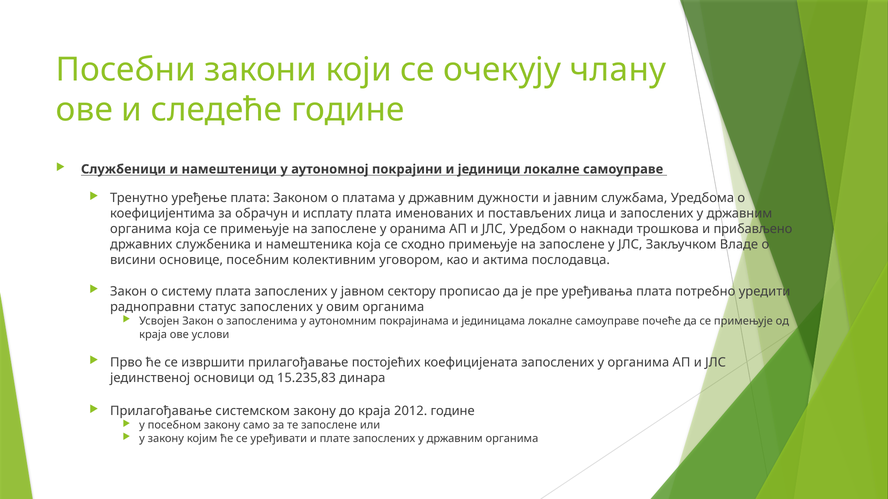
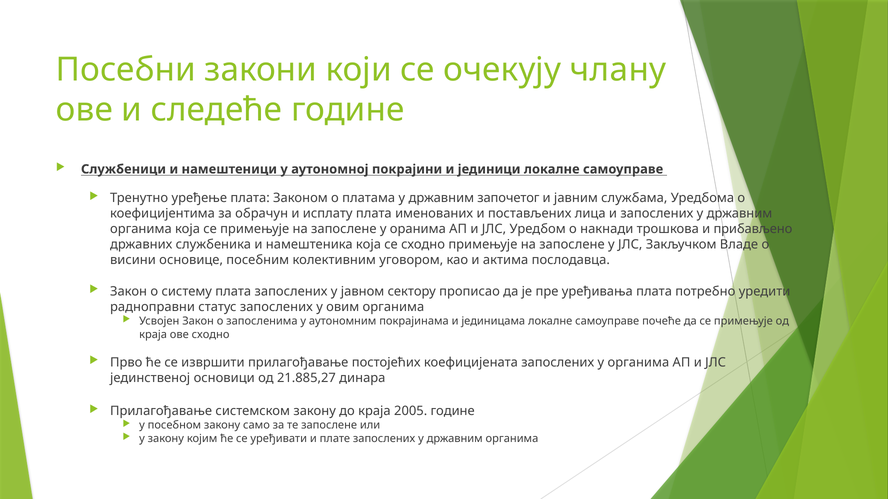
дужности: дужности -> започетог
ове услови: услови -> сходно
15.235,83: 15.235,83 -> 21.885,27
2012: 2012 -> 2005
